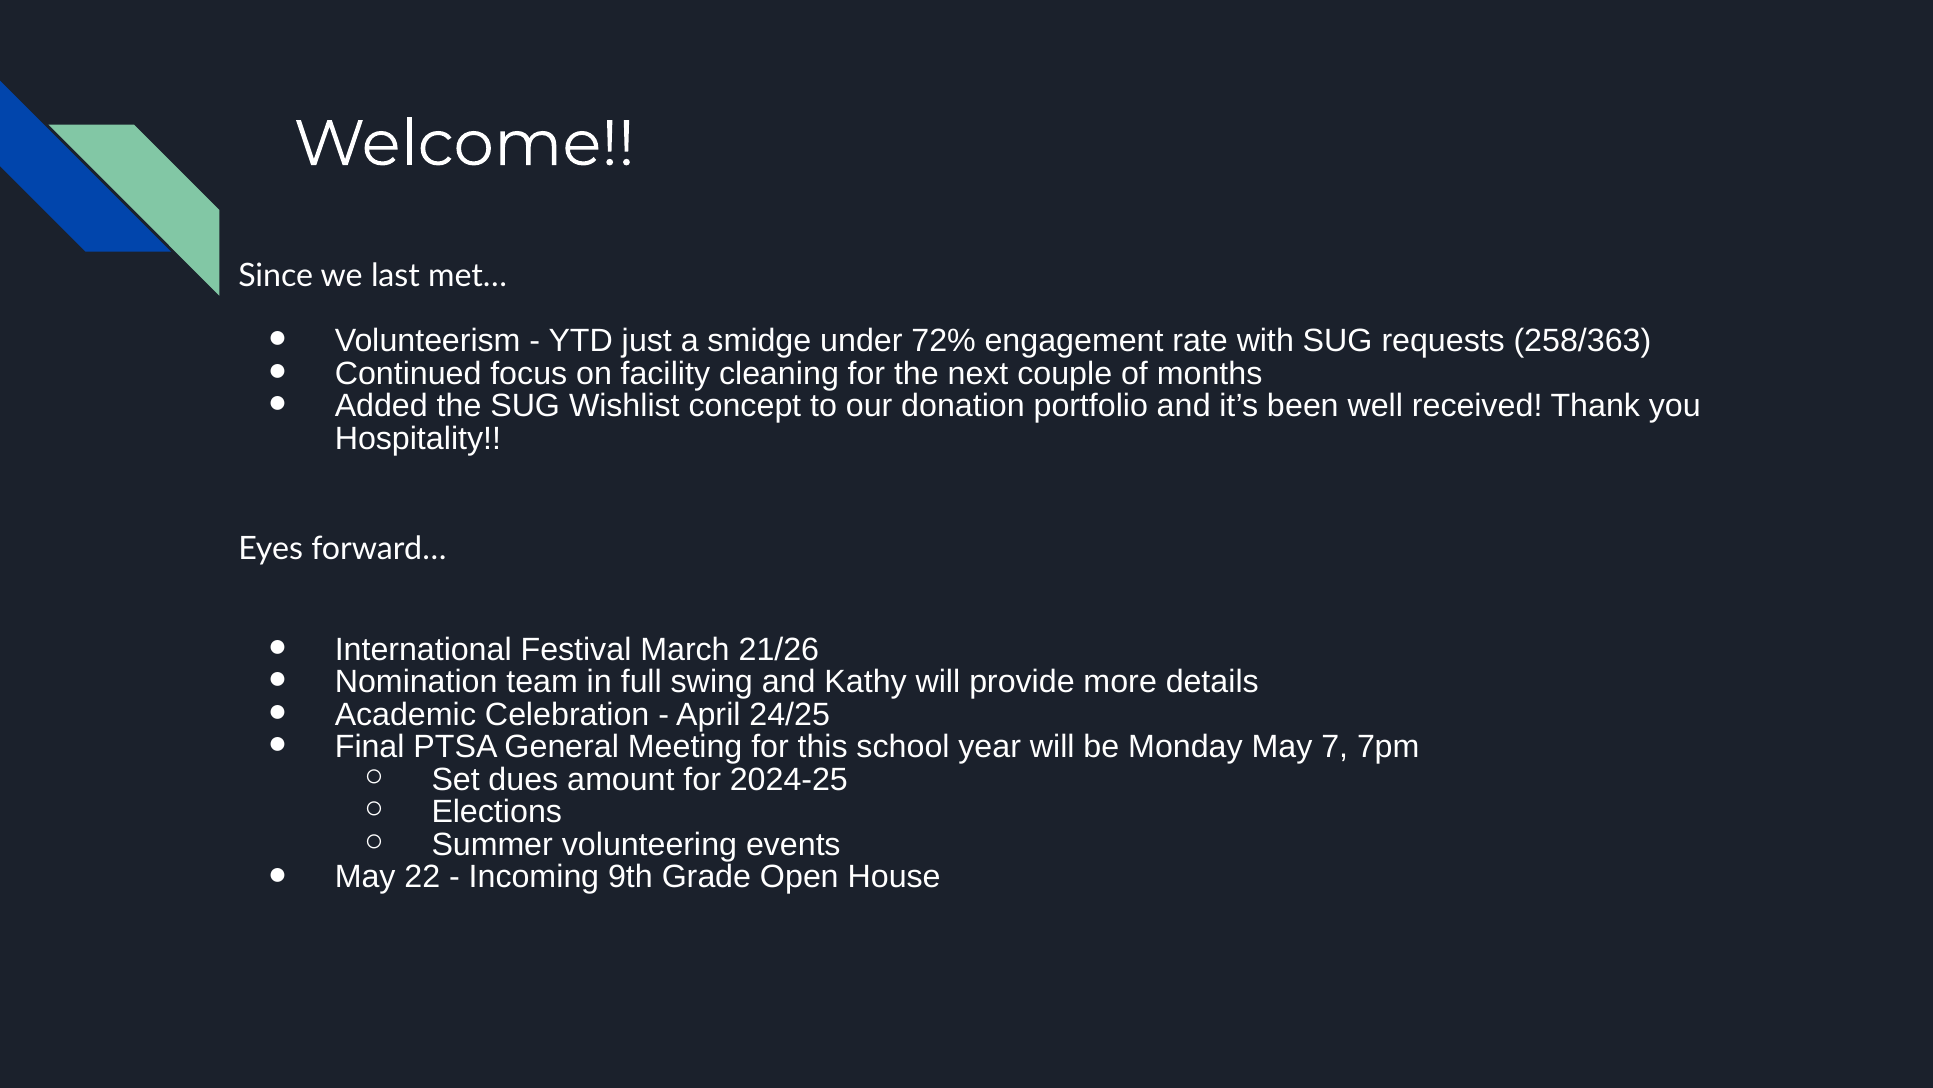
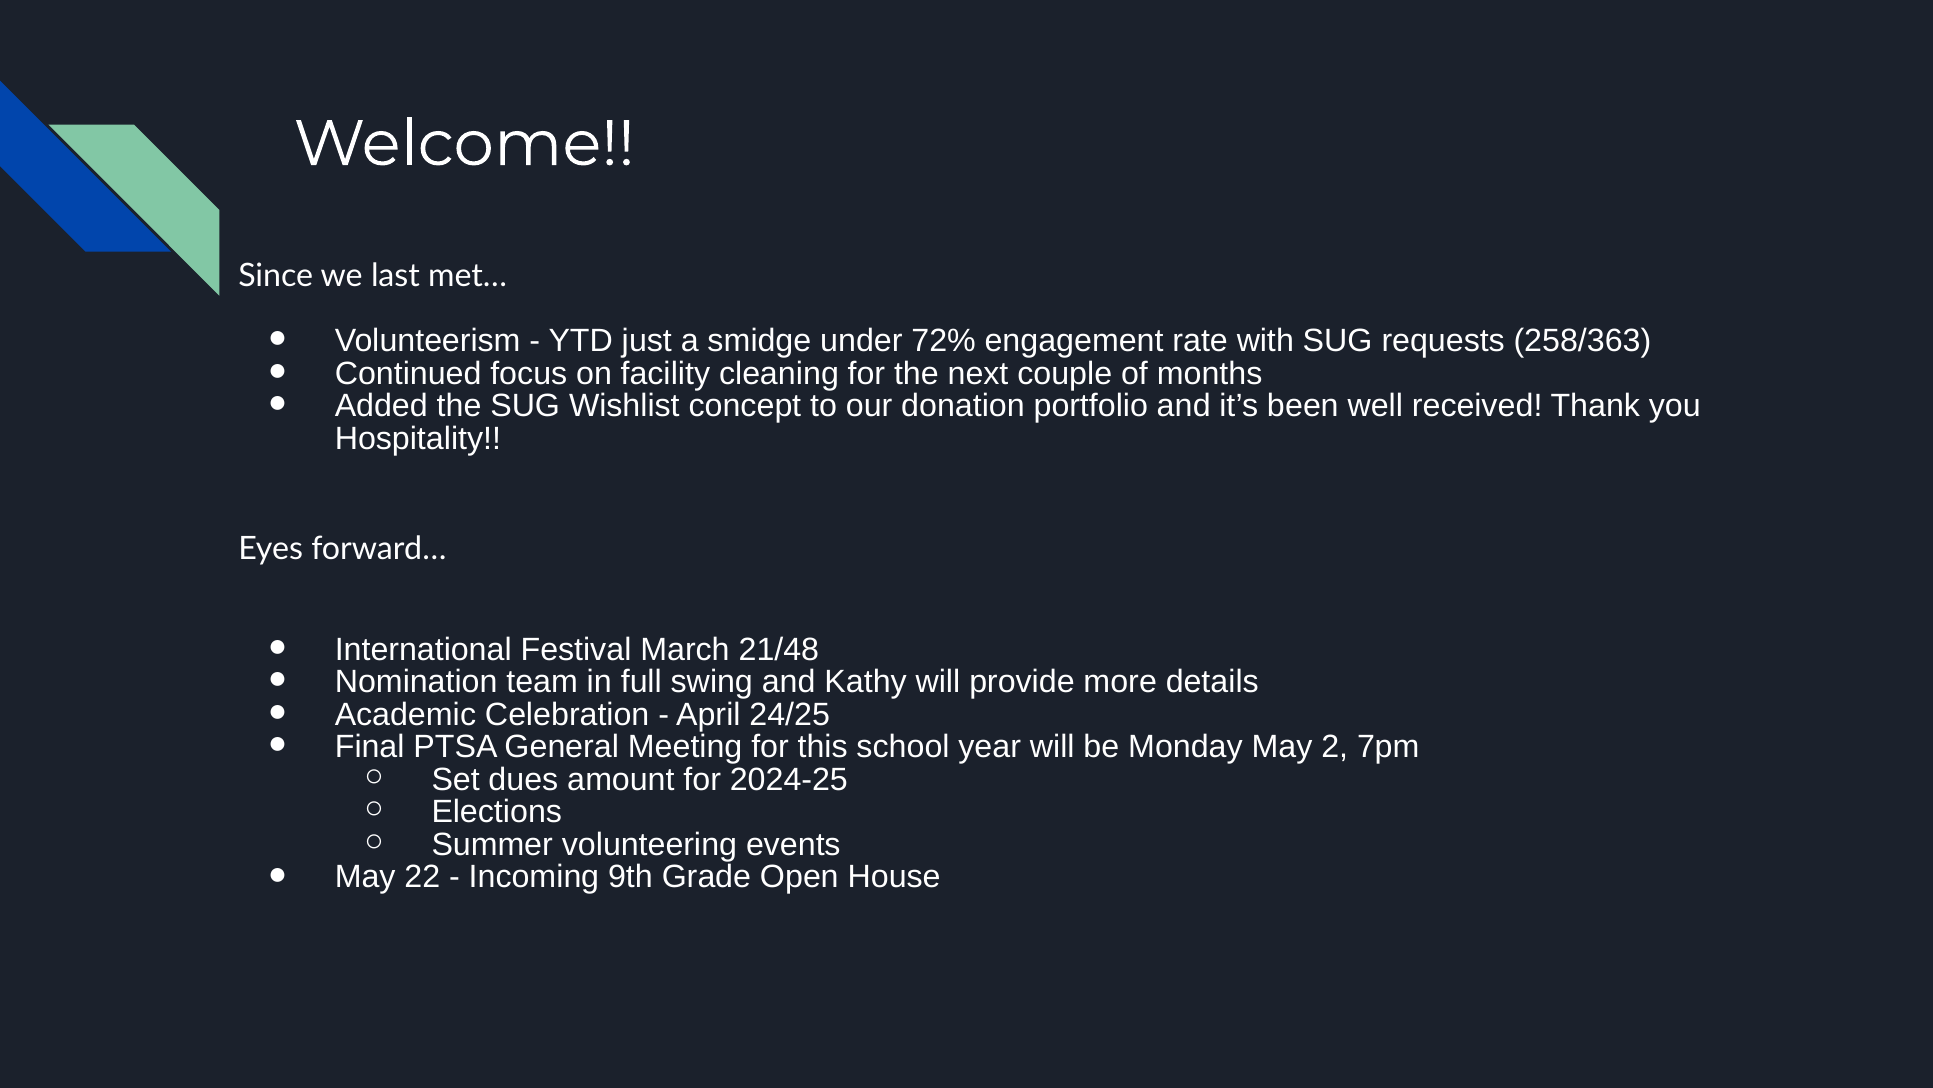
21/26: 21/26 -> 21/48
7: 7 -> 2
